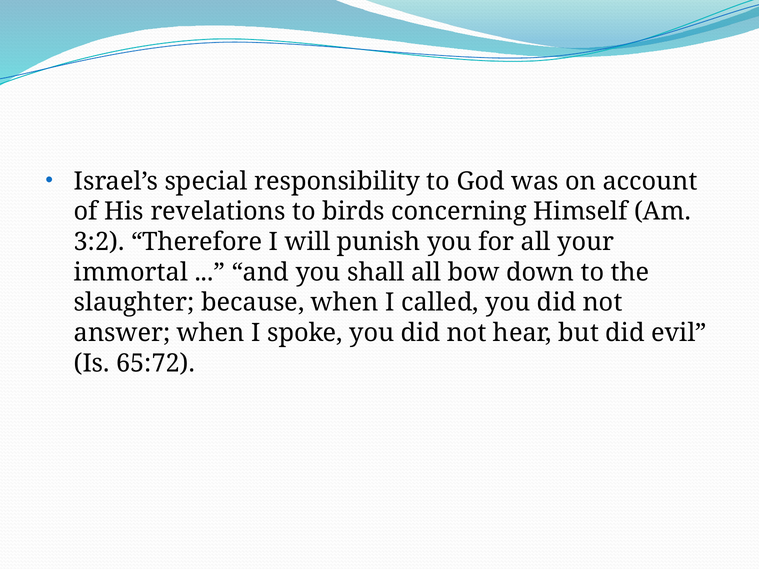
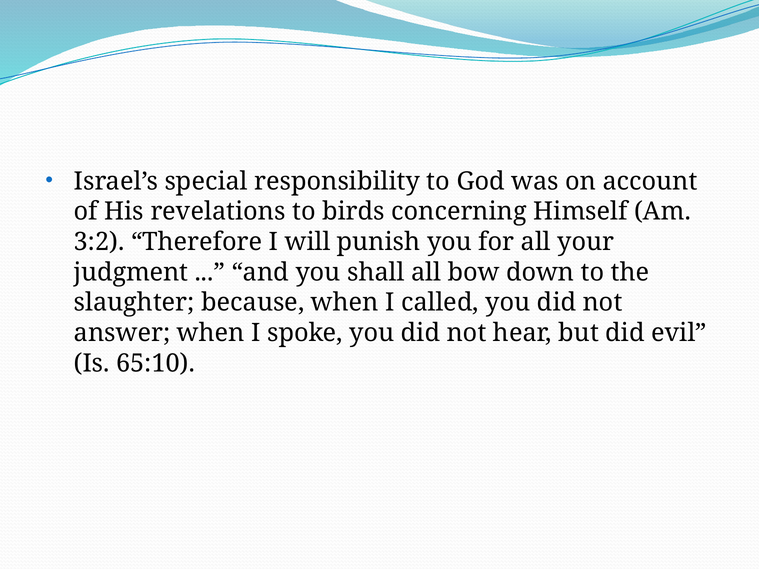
immortal: immortal -> judgment
65:72: 65:72 -> 65:10
